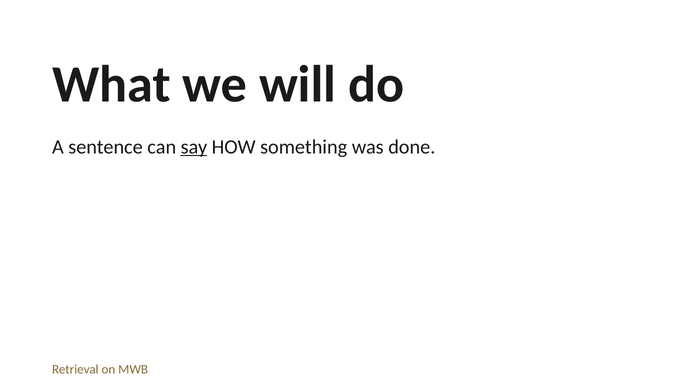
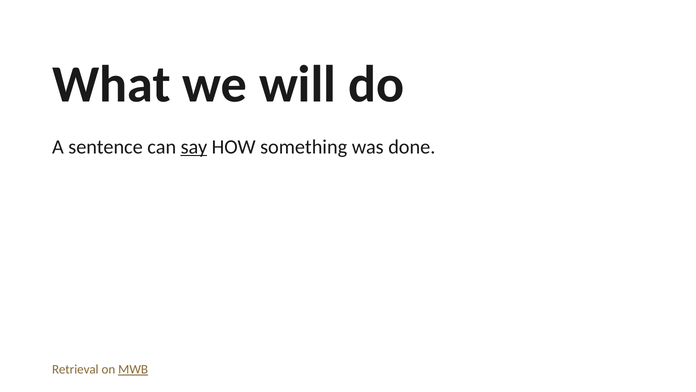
MWB underline: none -> present
